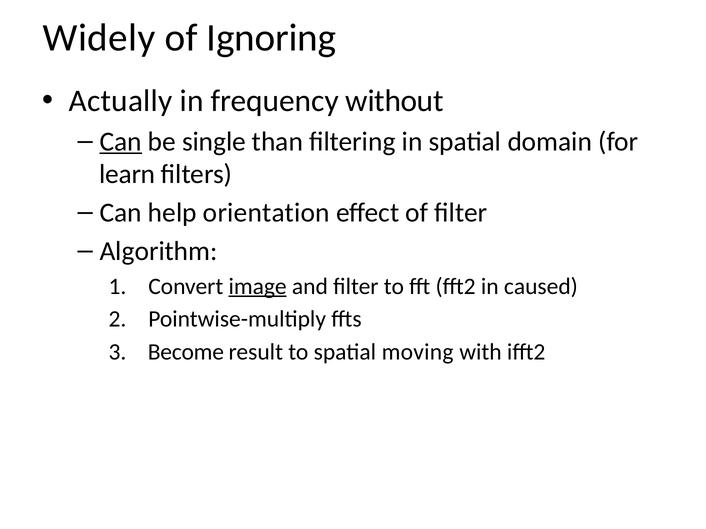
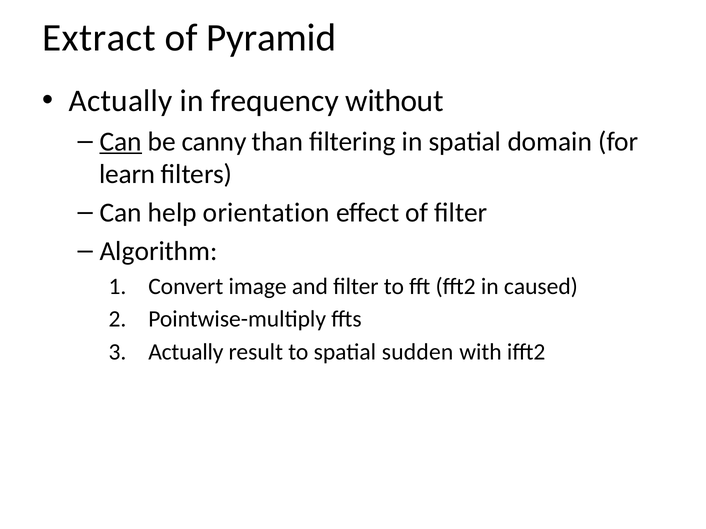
Widely: Widely -> Extract
Ignoring: Ignoring -> Pyramid
single: single -> canny
image underline: present -> none
Become at (186, 352): Become -> Actually
moving: moving -> sudden
